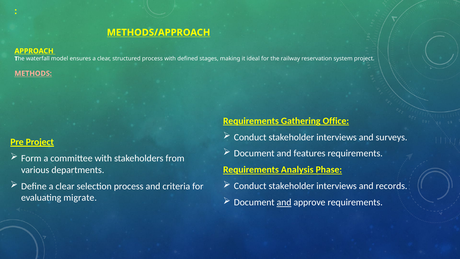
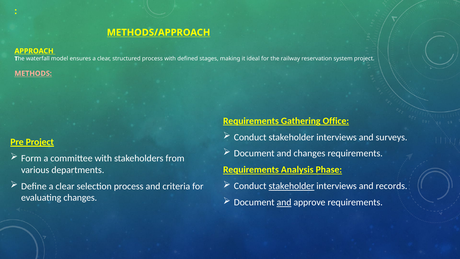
and features: features -> changes
stakeholder at (291, 186) underline: none -> present
evaluating migrate: migrate -> changes
